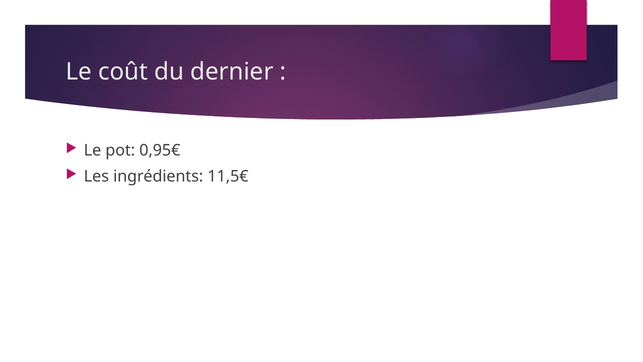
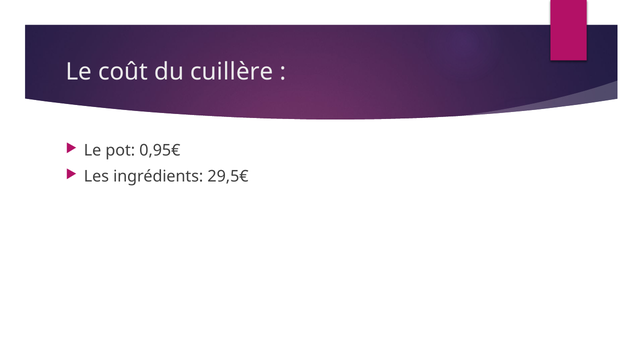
dernier: dernier -> cuillère
11,5€: 11,5€ -> 29,5€
